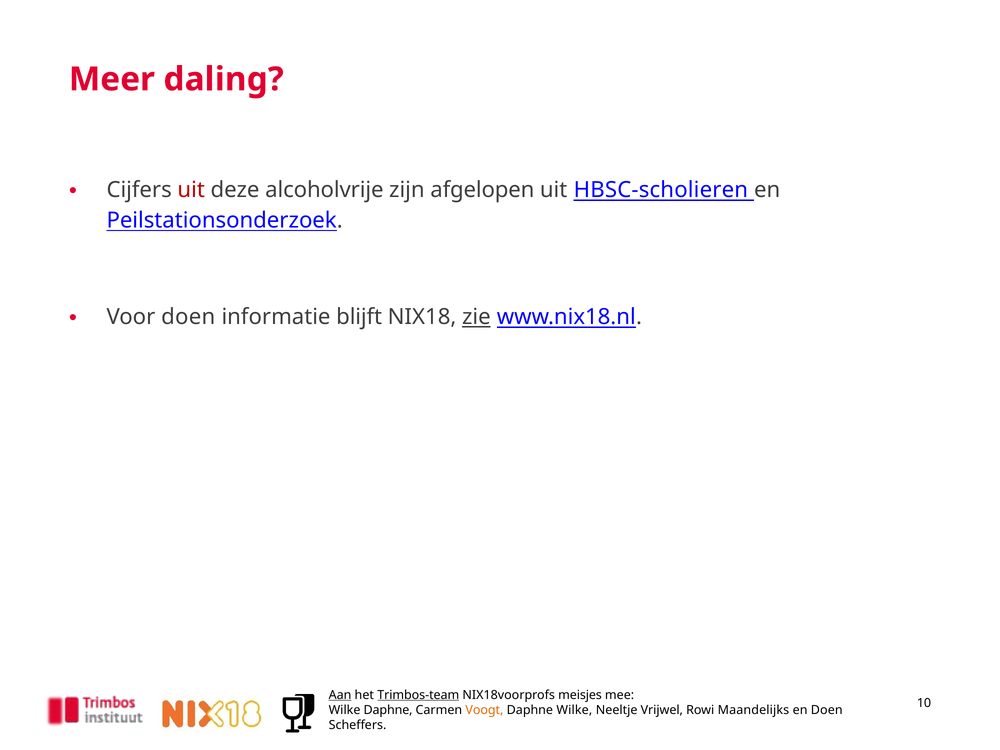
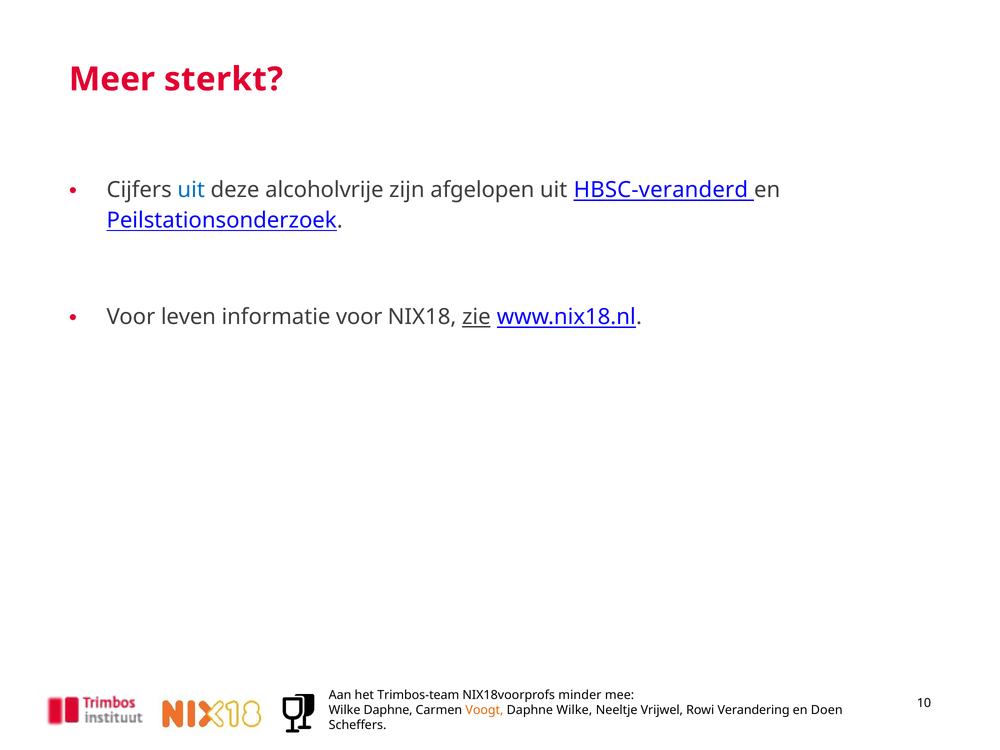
daling: daling -> sterkt
uit at (191, 190) colour: red -> blue
HBSC-scholieren: HBSC-scholieren -> HBSC-veranderd
Voor doen: doen -> leven
informatie blijft: blijft -> voor
Aan underline: present -> none
Trimbos-team underline: present -> none
meisjes: meisjes -> minder
Maandelijks: Maandelijks -> Verandering
